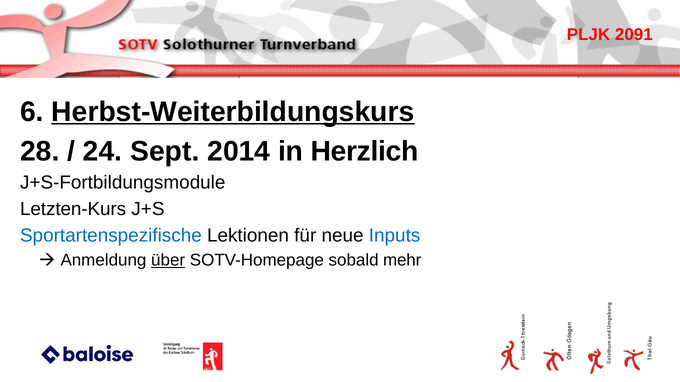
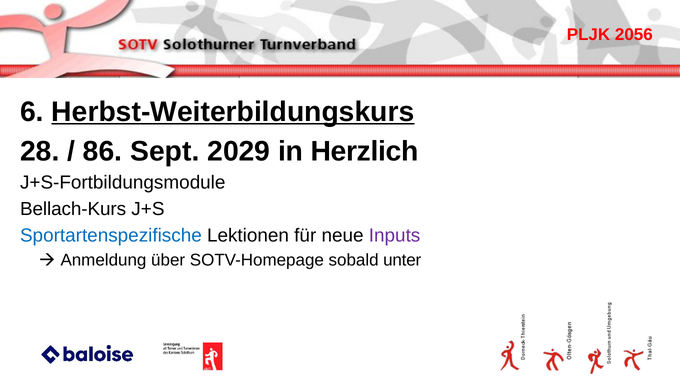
2091: 2091 -> 2056
24: 24 -> 86
2014: 2014 -> 2029
Letzten-Kurs: Letzten-Kurs -> Bellach-Kurs
Inputs colour: blue -> purple
über underline: present -> none
mehr: mehr -> unter
